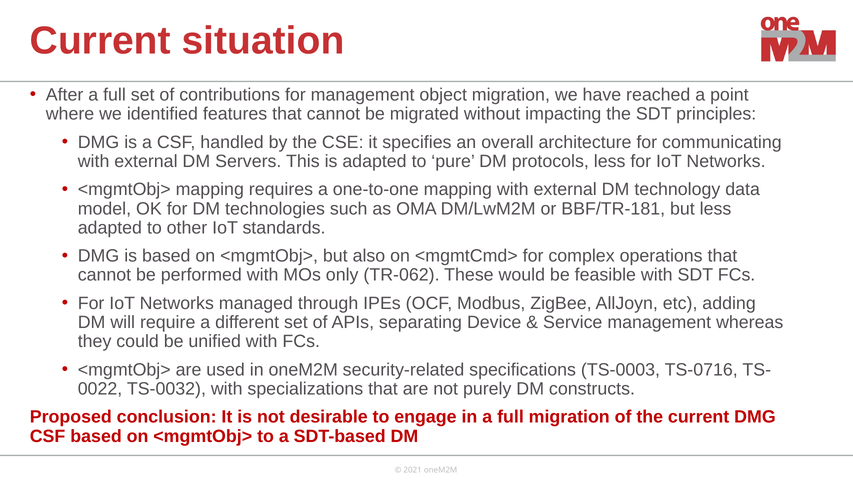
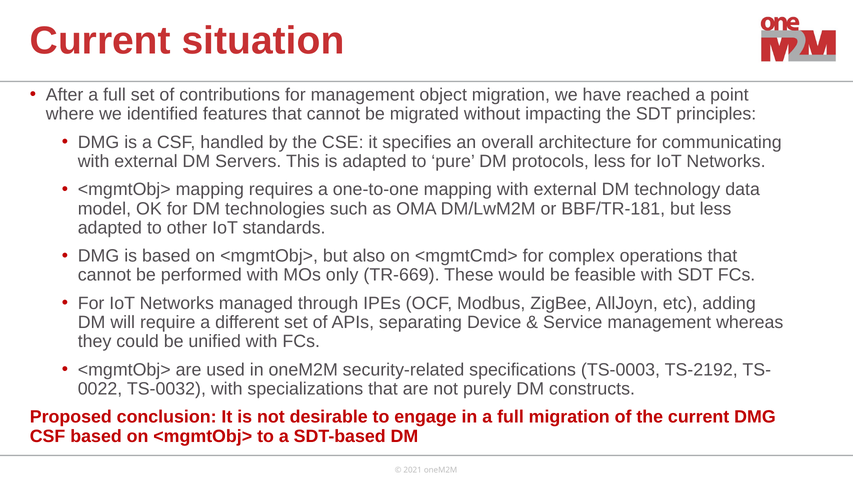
TR-062: TR-062 -> TR-669
TS-0716: TS-0716 -> TS-2192
